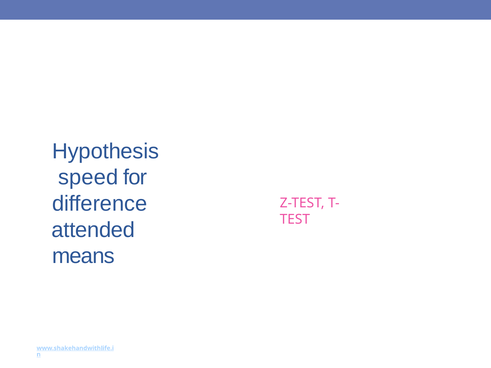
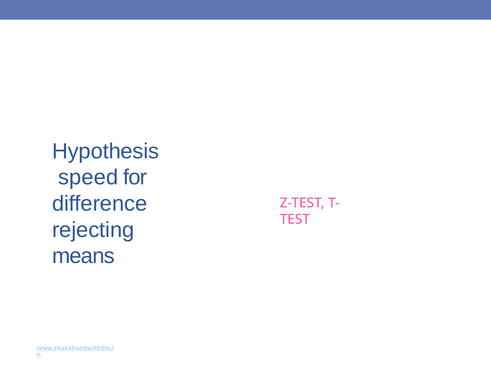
attended: attended -> rejecting
